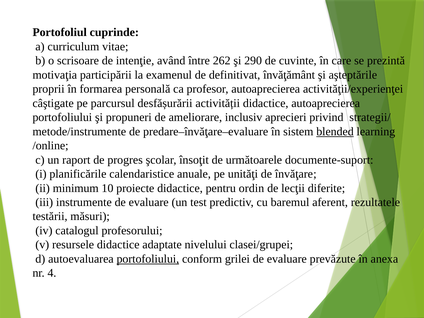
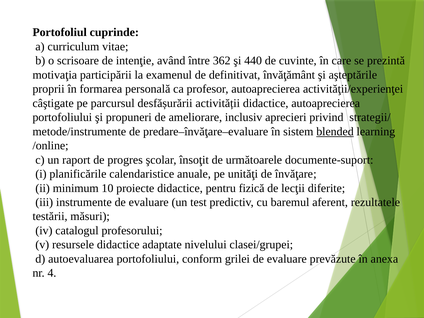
262: 262 -> 362
290: 290 -> 440
ordin: ordin -> fizică
portofoliului at (148, 259) underline: present -> none
